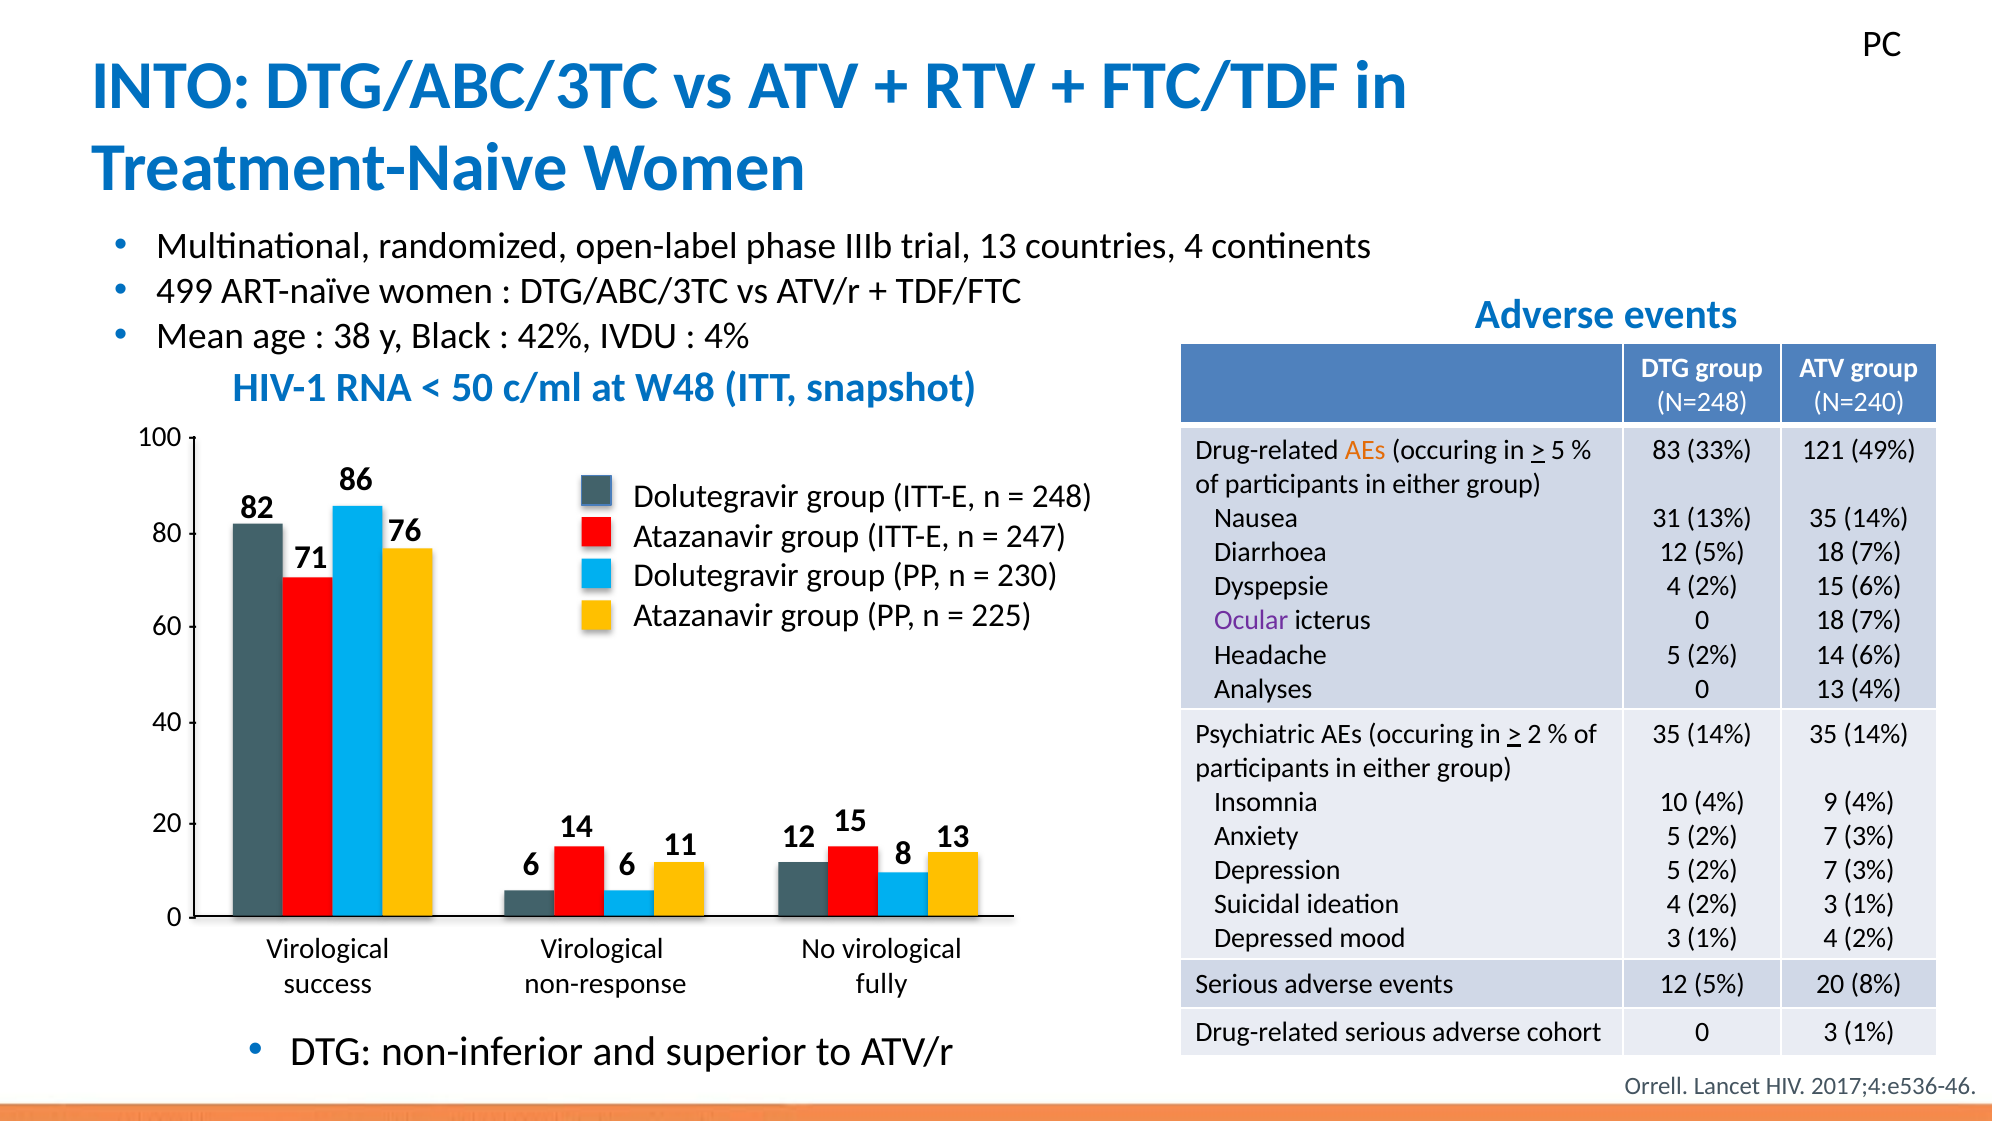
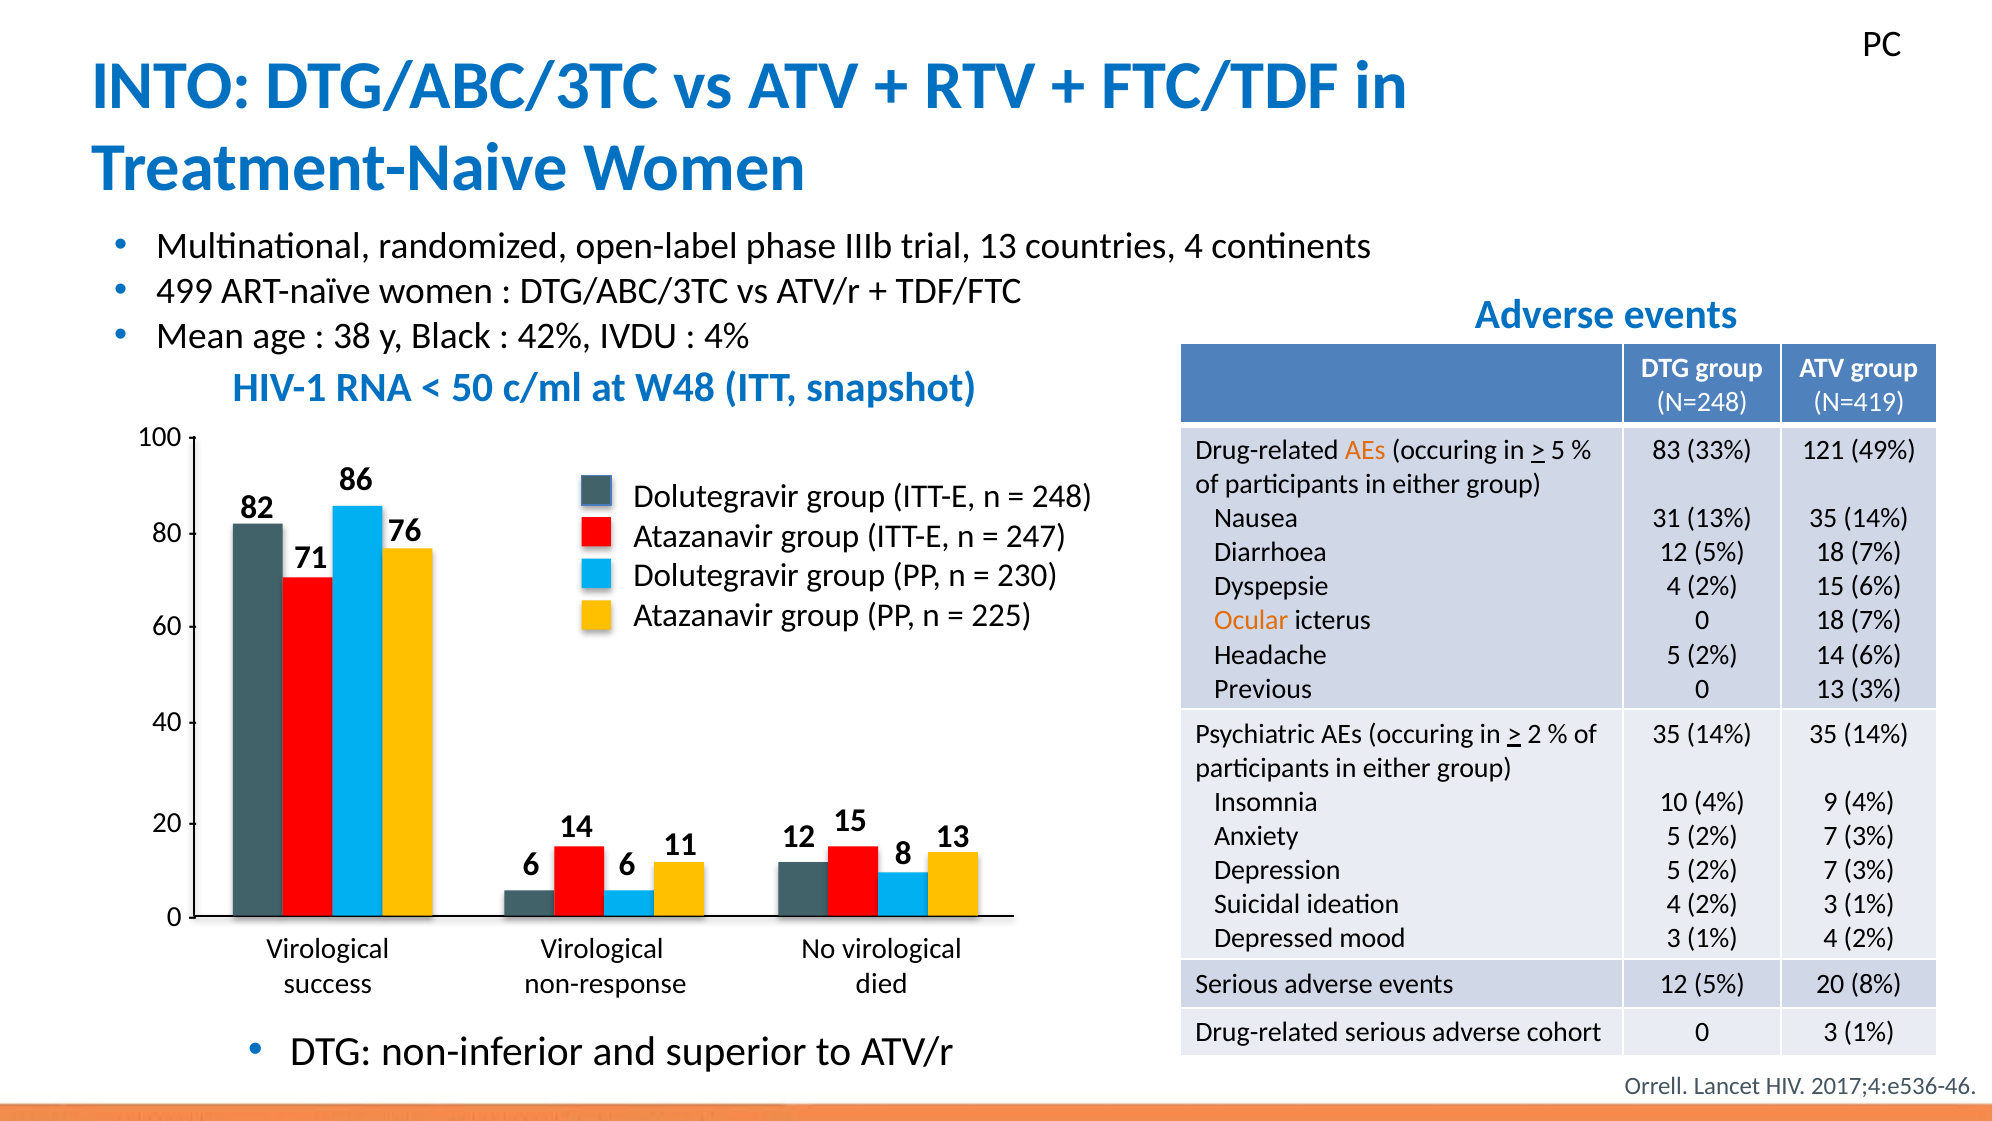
N=240: N=240 -> N=419
Ocular colour: purple -> orange
Analyses: Analyses -> Previous
13 4%: 4% -> 3%
fully: fully -> died
